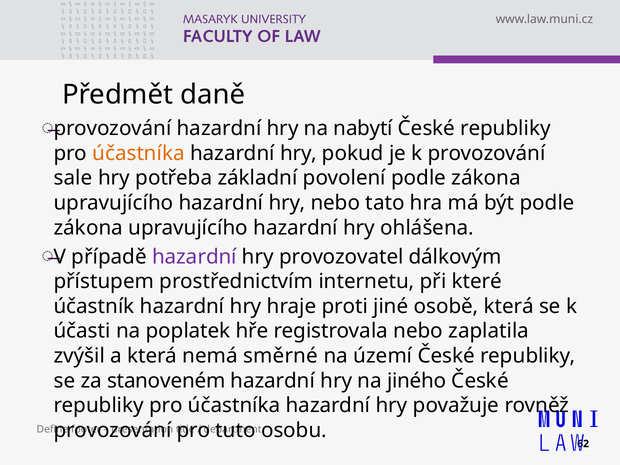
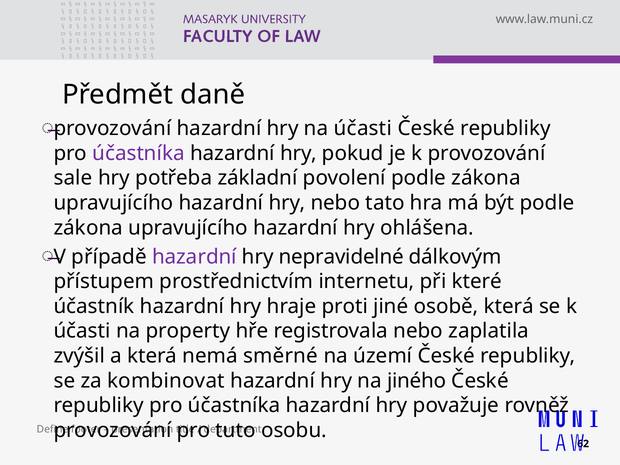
na nabytí: nabytí -> účasti
účastníka at (139, 153) colour: orange -> purple
provozovatel: provozovatel -> nepravidelné
poplatek: poplatek -> property
stanoveném: stanoveném -> kombinovat
